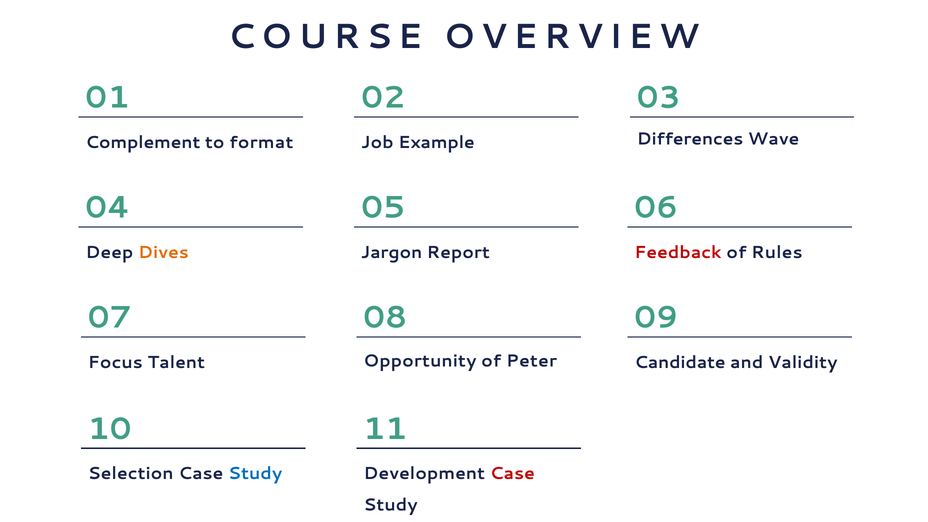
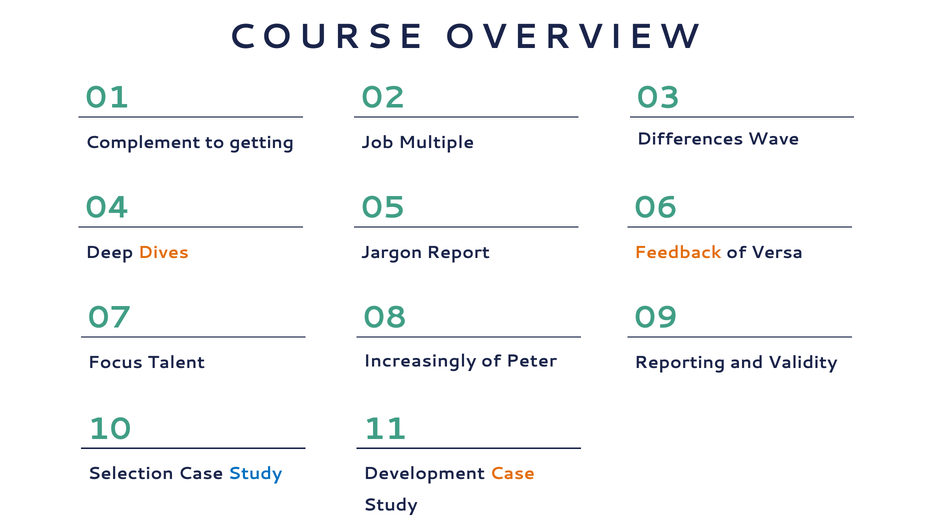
format: format -> getting
Example: Example -> Multiple
Feedback colour: red -> orange
Rules: Rules -> Versa
Opportunity: Opportunity -> Increasingly
Candidate: Candidate -> Reporting
Case at (512, 474) colour: red -> orange
